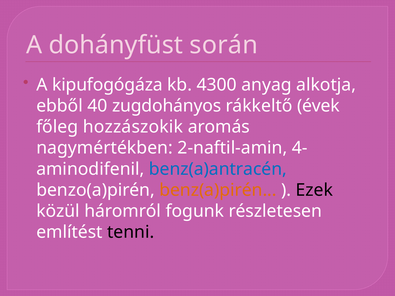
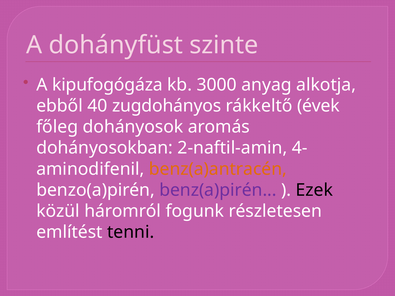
során: során -> szinte
4300: 4300 -> 3000
hozzászokik: hozzászokik -> dohányosok
nagymértékben: nagymértékben -> dohányosokban
benz(a)antracén colour: blue -> orange
benz(a)pirén colour: orange -> purple
